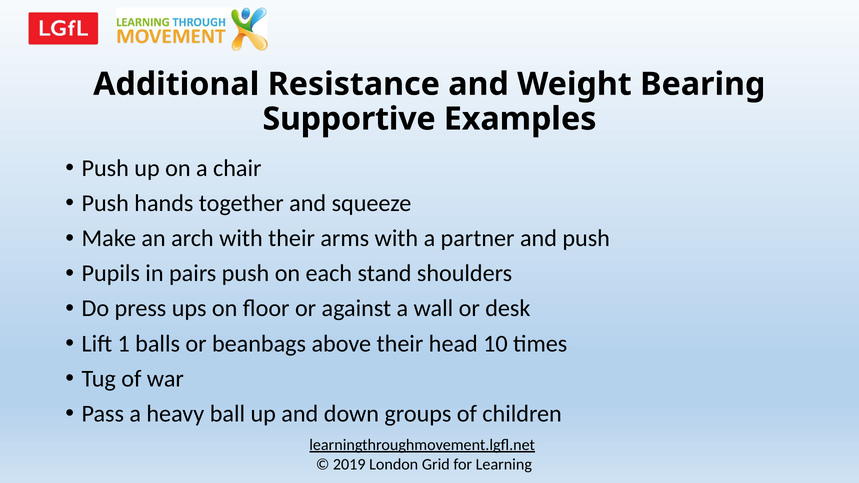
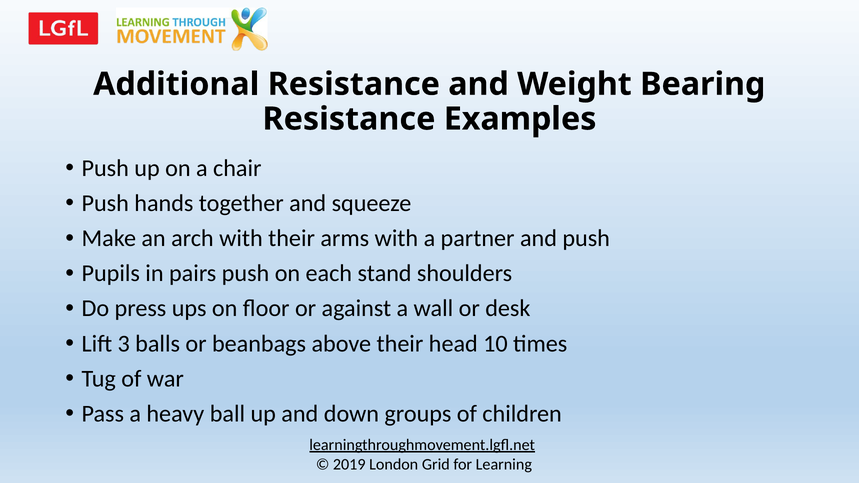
Supportive at (349, 119): Supportive -> Resistance
1: 1 -> 3
